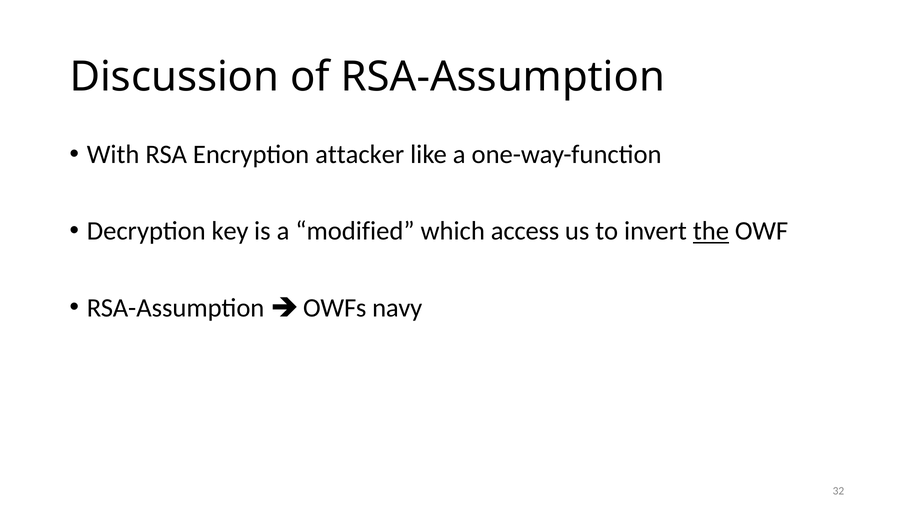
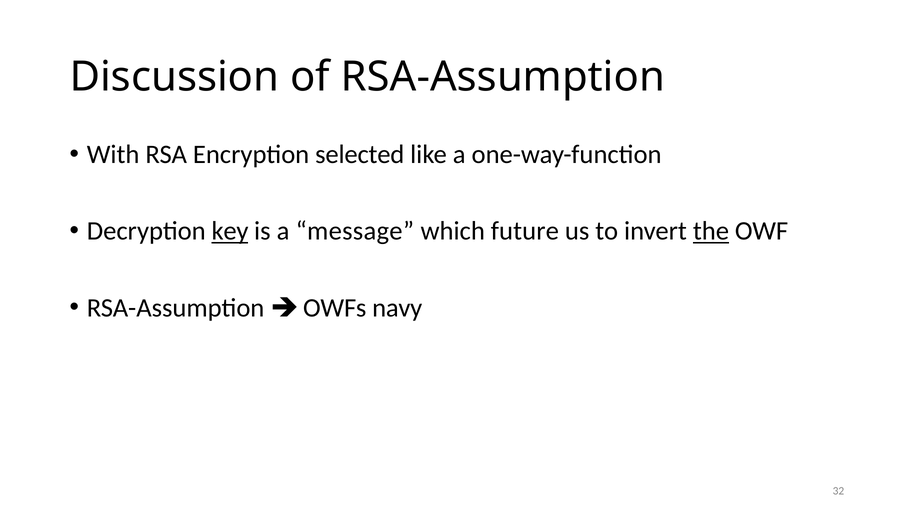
attacker: attacker -> selected
key underline: none -> present
modified: modified -> message
access: access -> future
